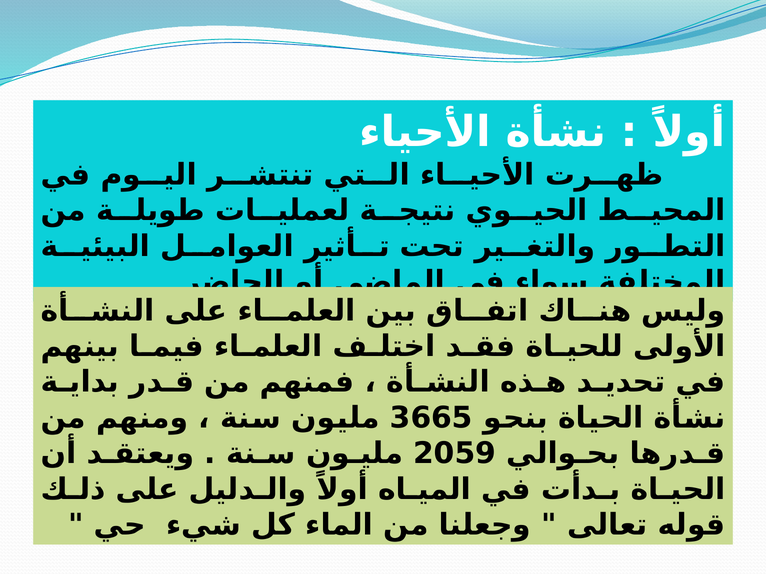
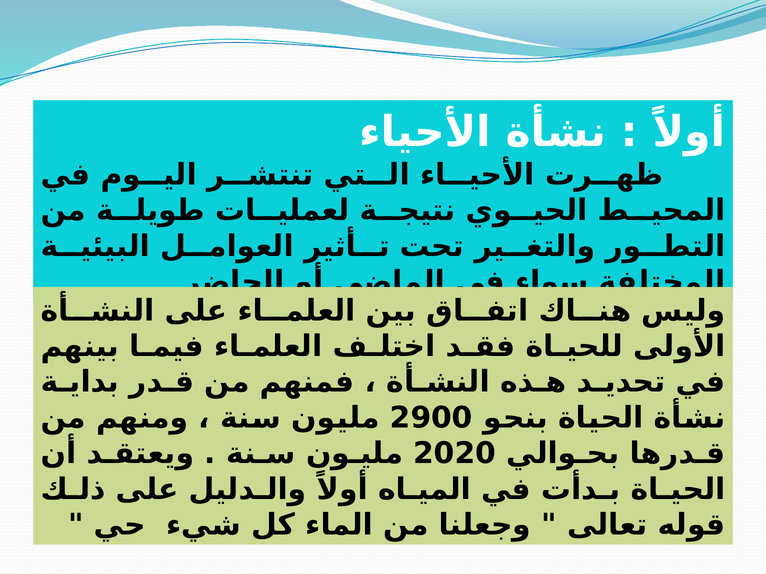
3665: 3665 -> 2900
2059: 2059 -> 2020
